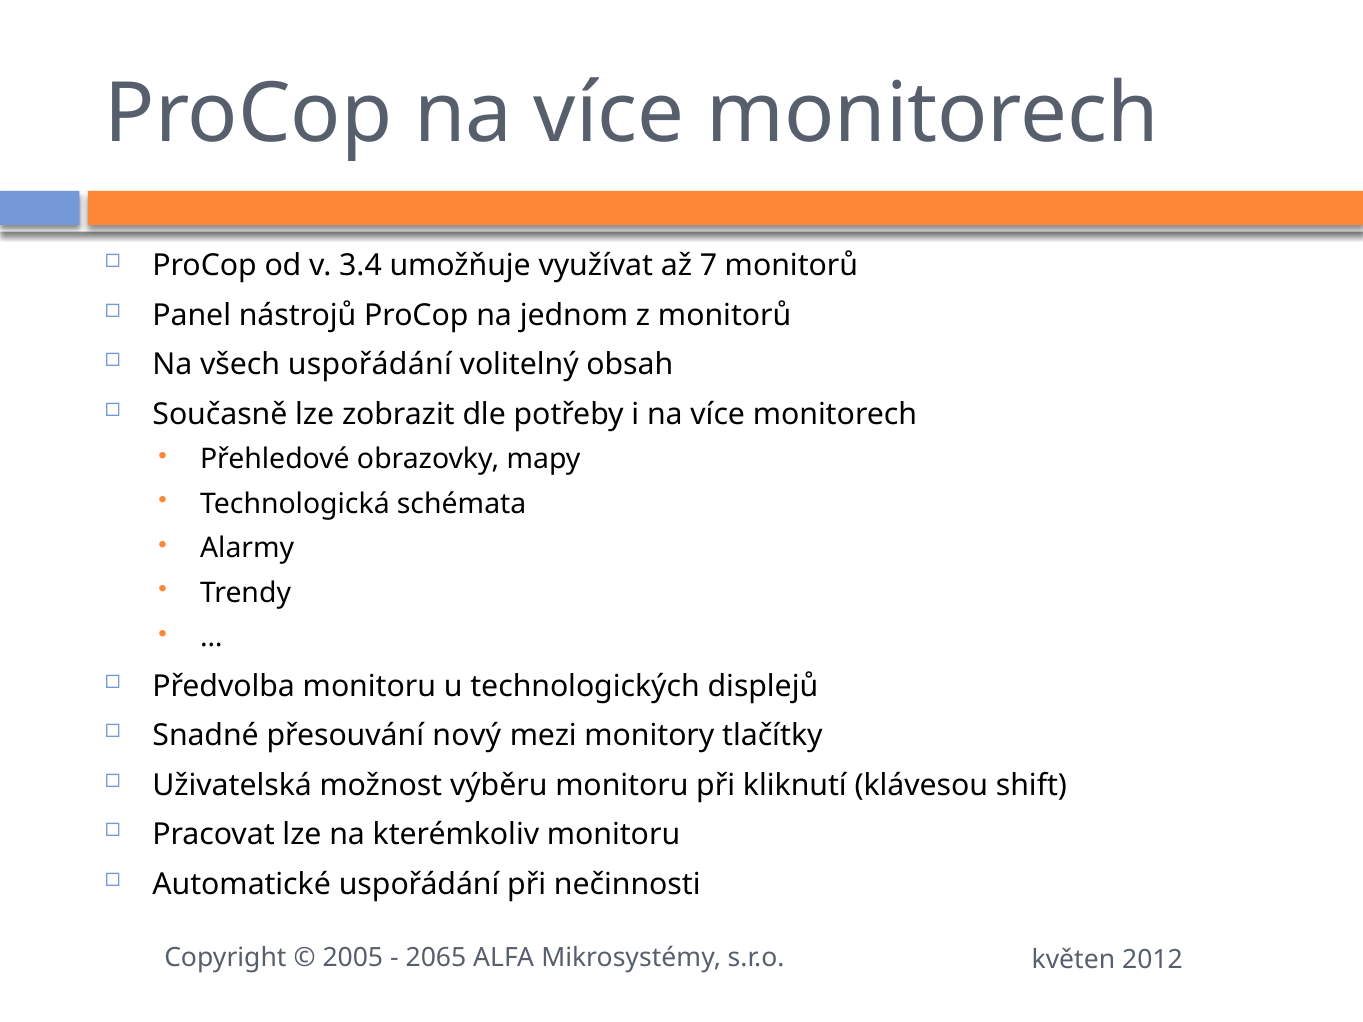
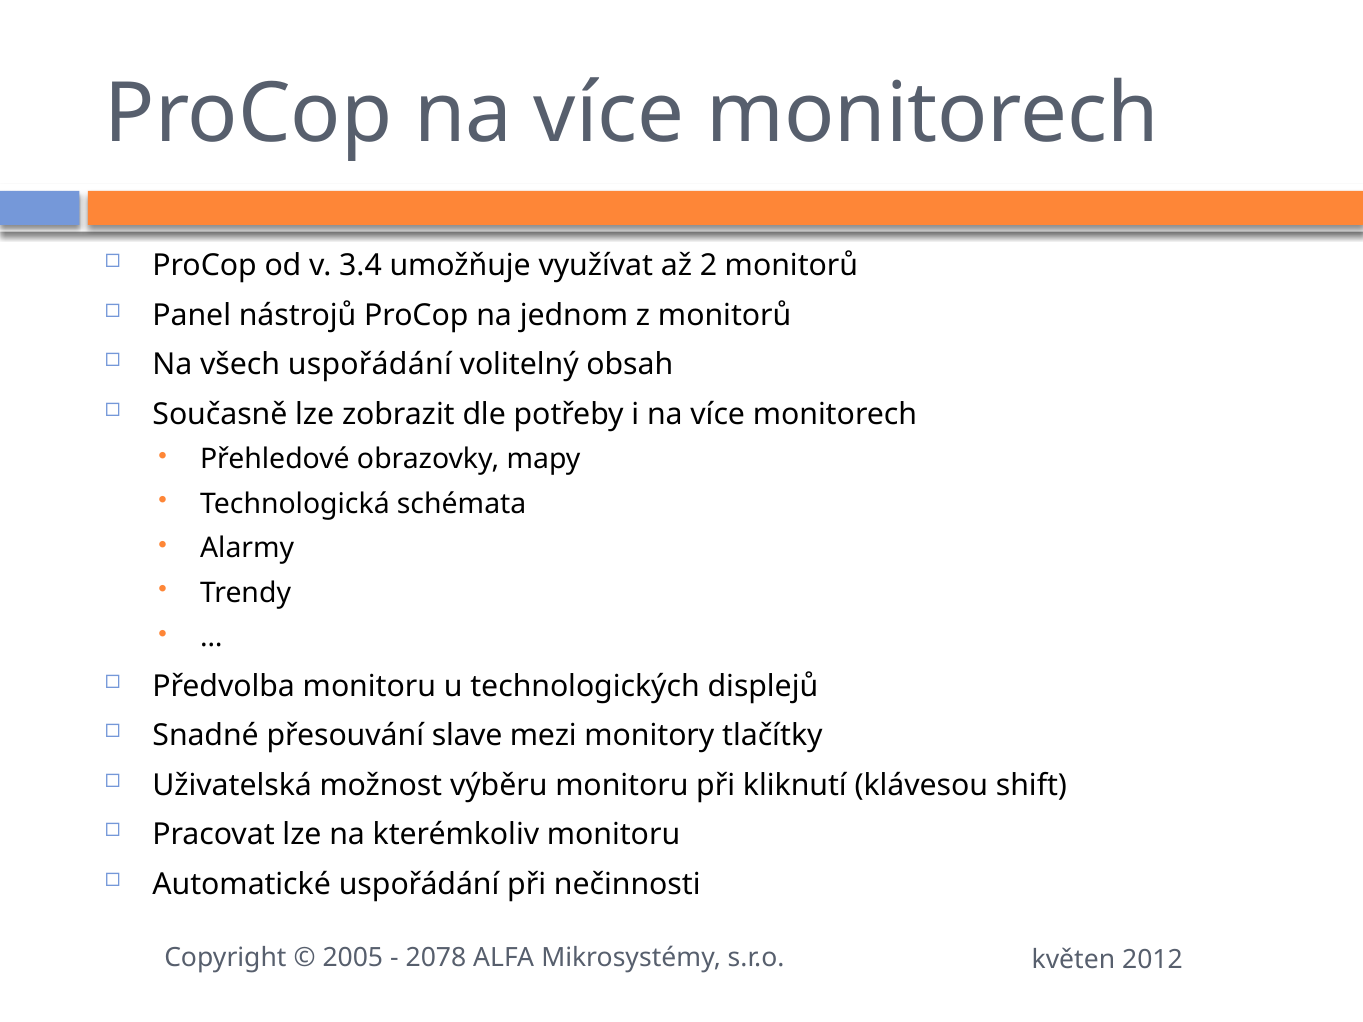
7: 7 -> 2
nový: nový -> slave
2065: 2065 -> 2078
